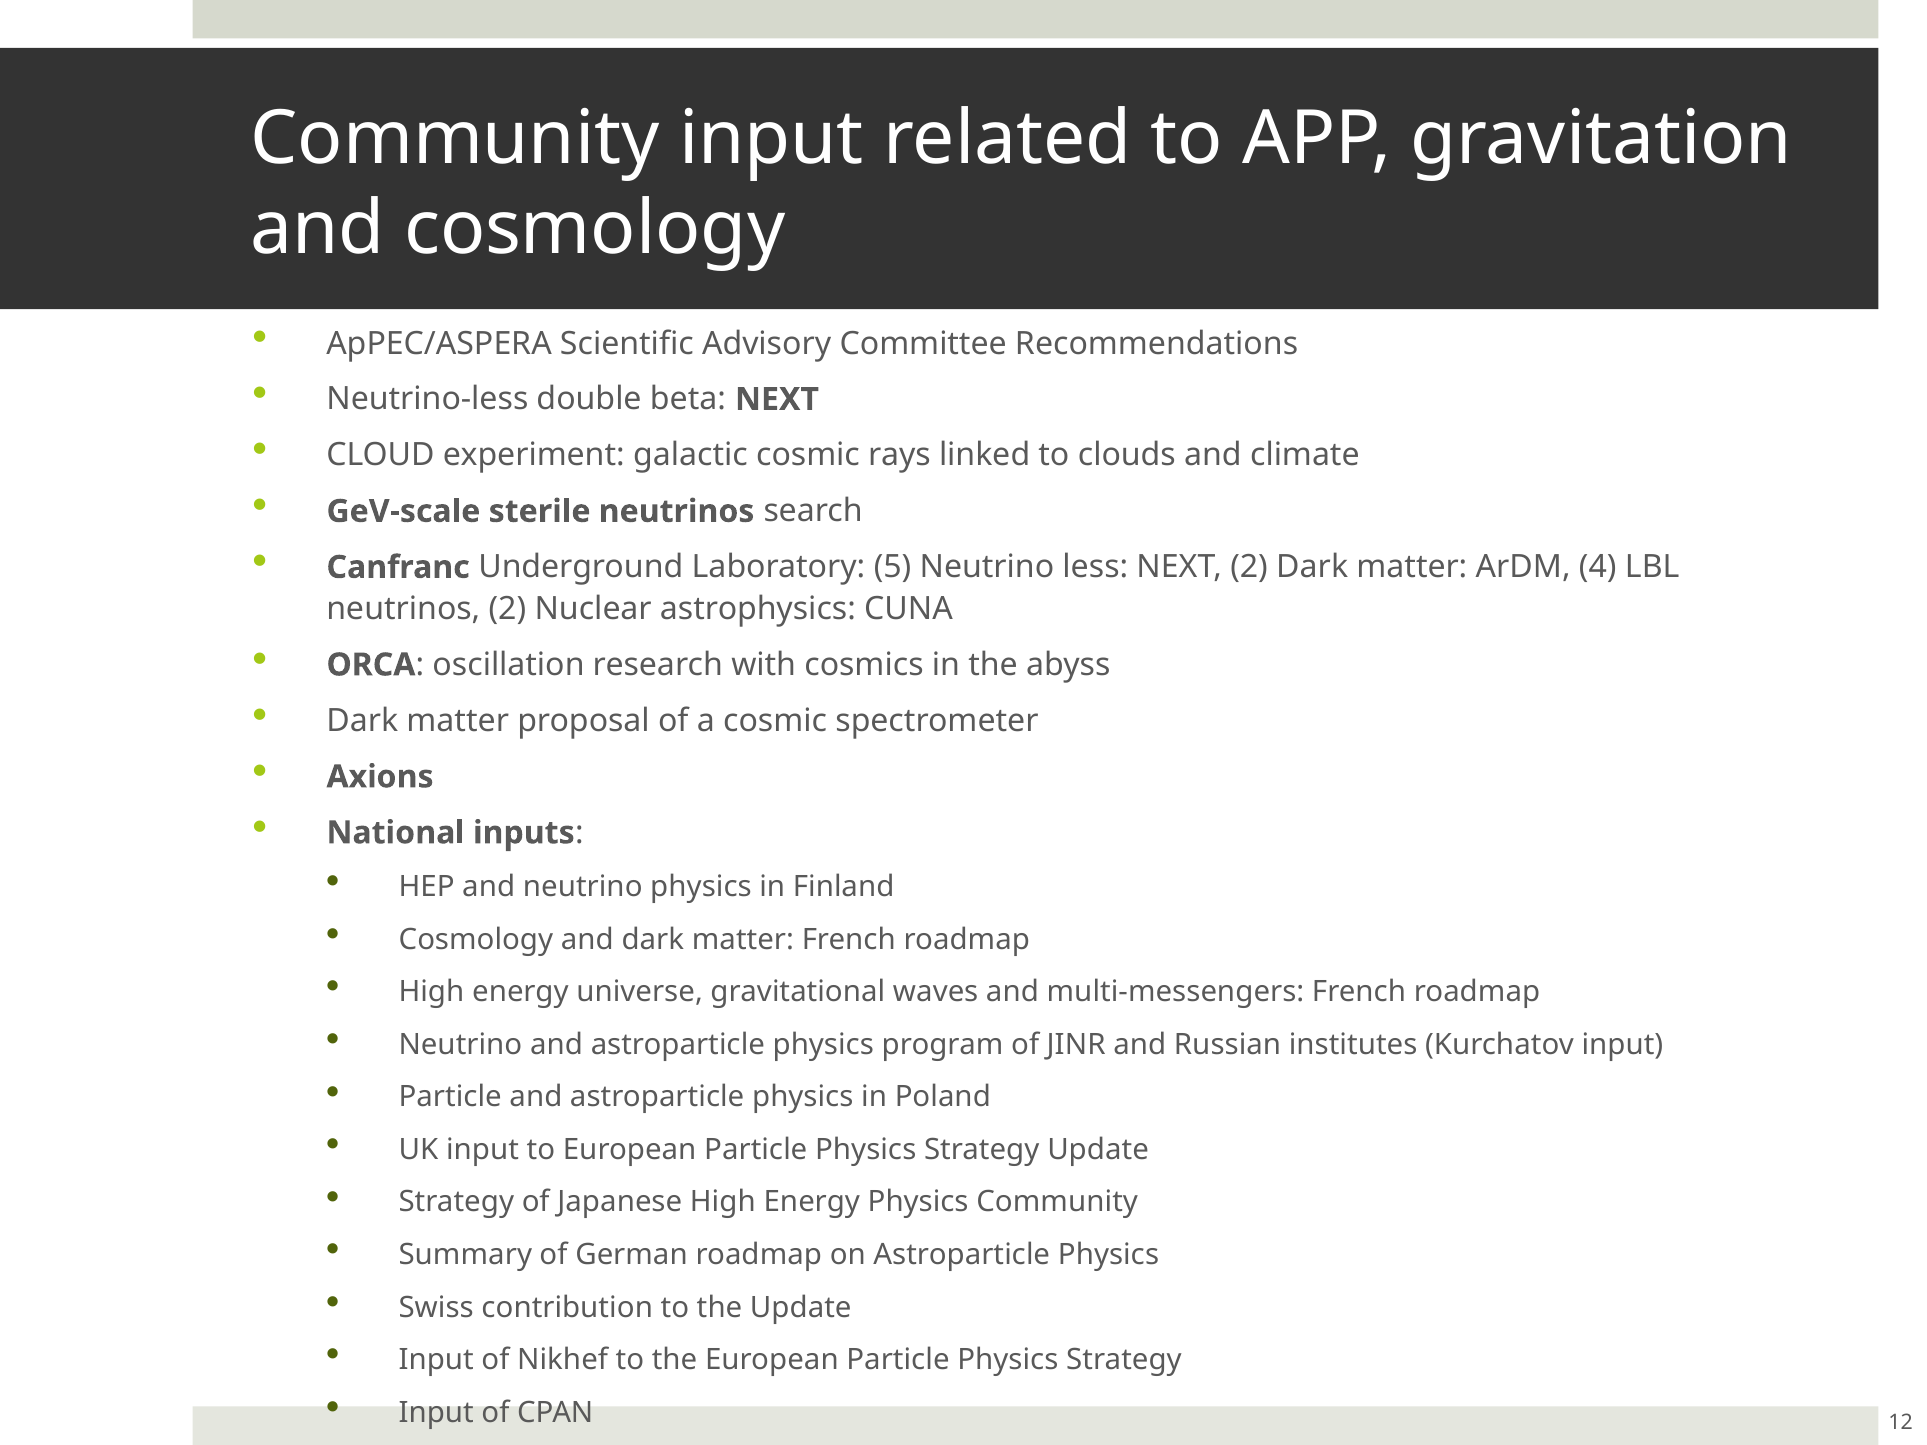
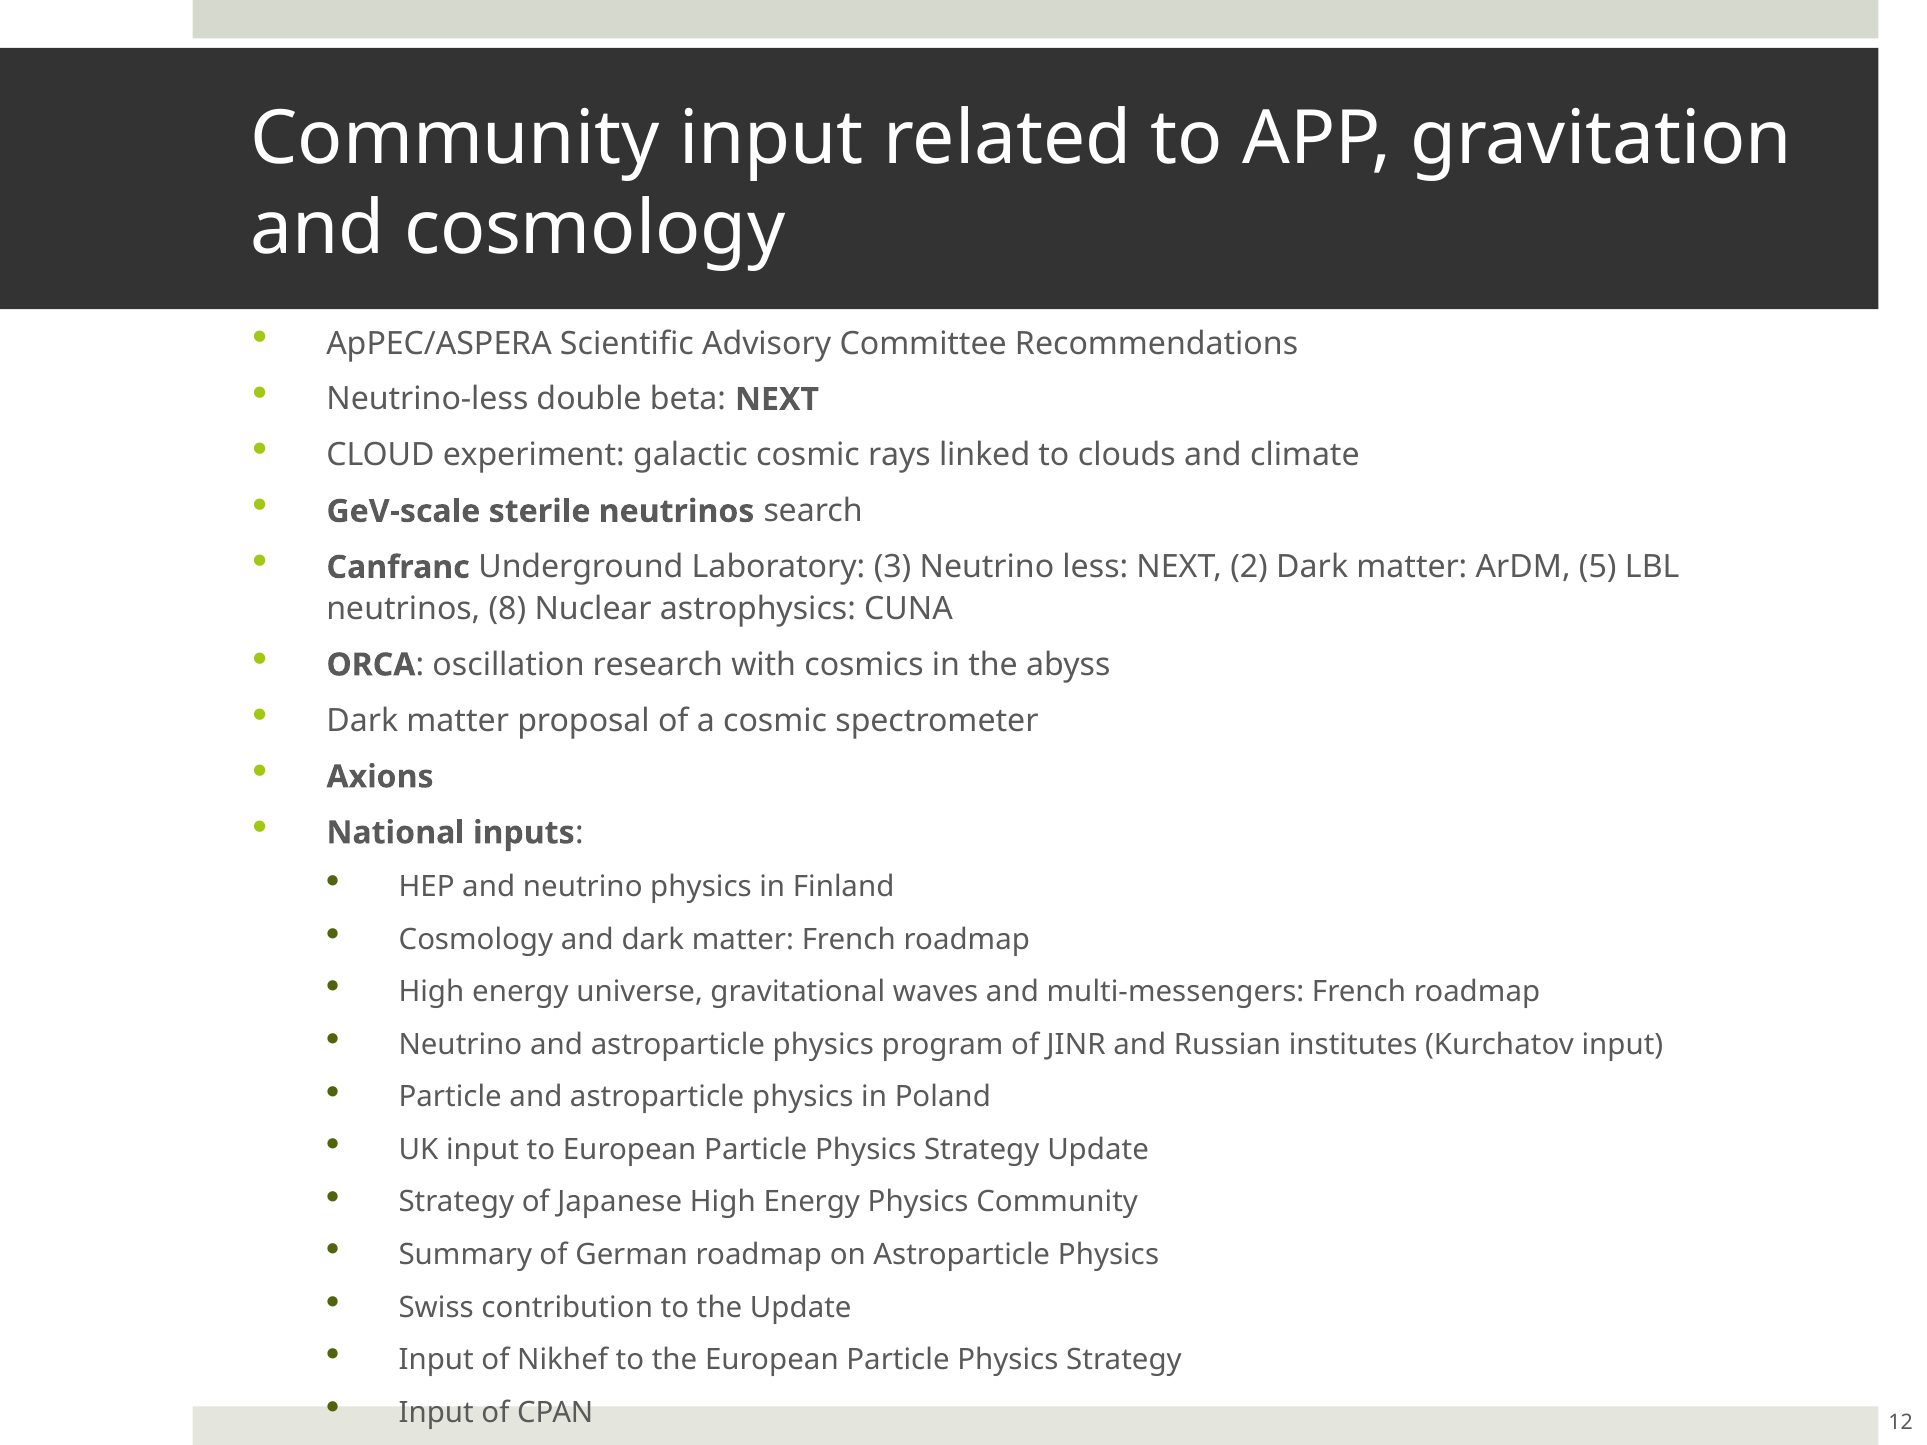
5: 5 -> 3
4: 4 -> 5
neutrinos 2: 2 -> 8
